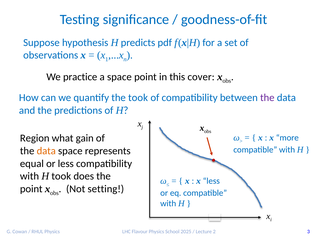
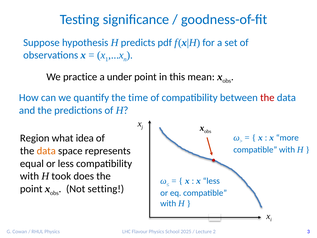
a space: space -> under
cover: cover -> mean
the took: took -> time
the at (267, 98) colour: purple -> red
gain: gain -> idea
